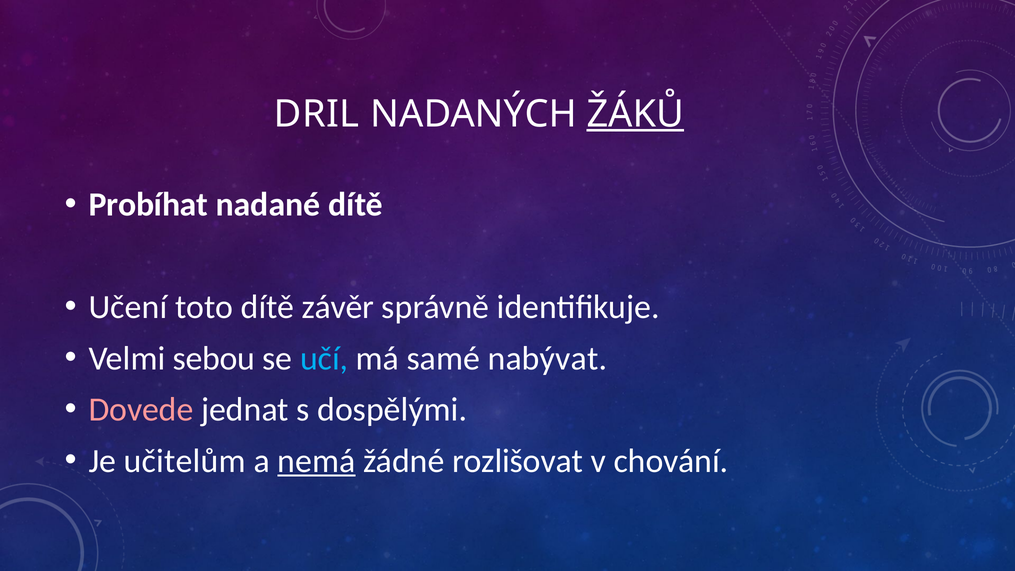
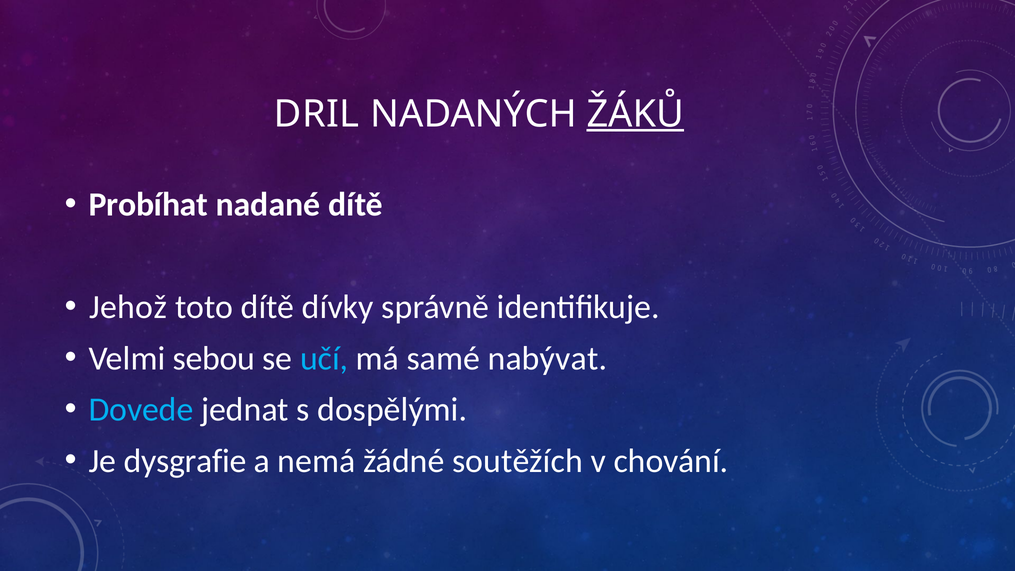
Učení: Učení -> Jehož
závěr: závěr -> dívky
Dovede colour: pink -> light blue
učitelům: učitelům -> dysgrafie
nemá underline: present -> none
rozlišovat: rozlišovat -> soutěžích
